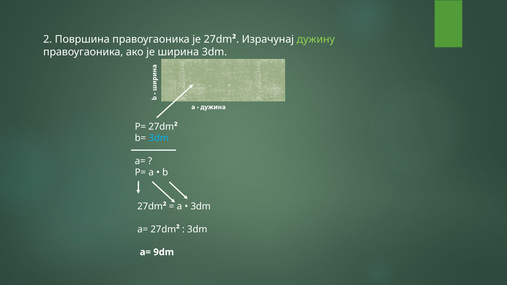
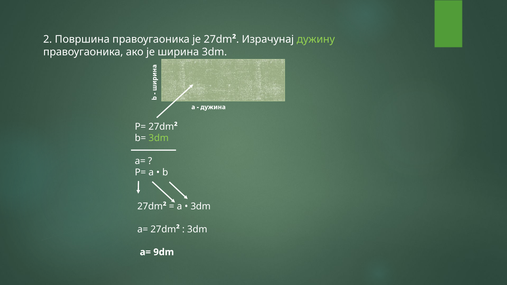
3dm at (159, 138) colour: light blue -> light green
